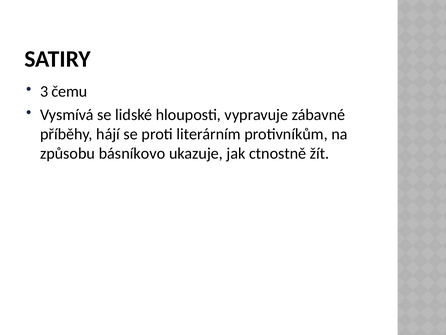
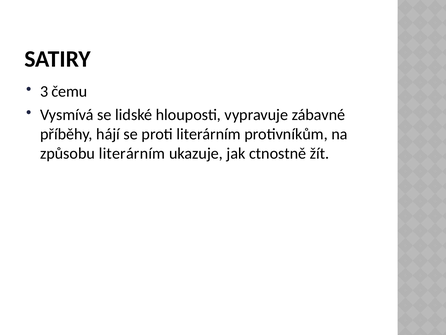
způsobu básníkovo: básníkovo -> literárním
